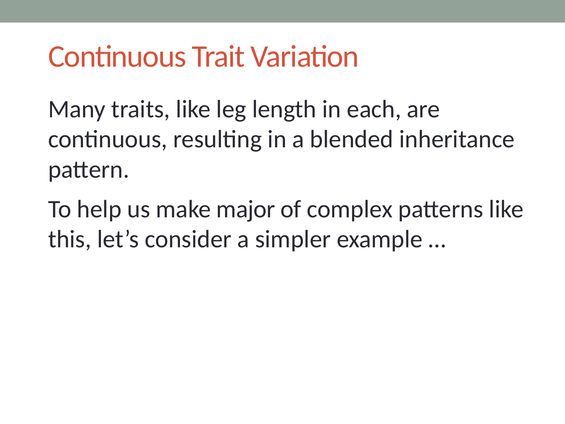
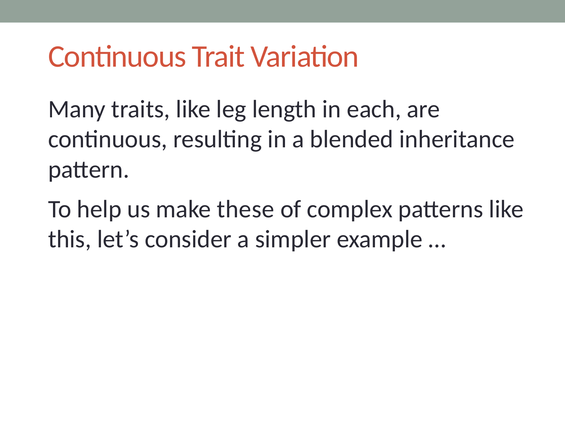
major: major -> these
